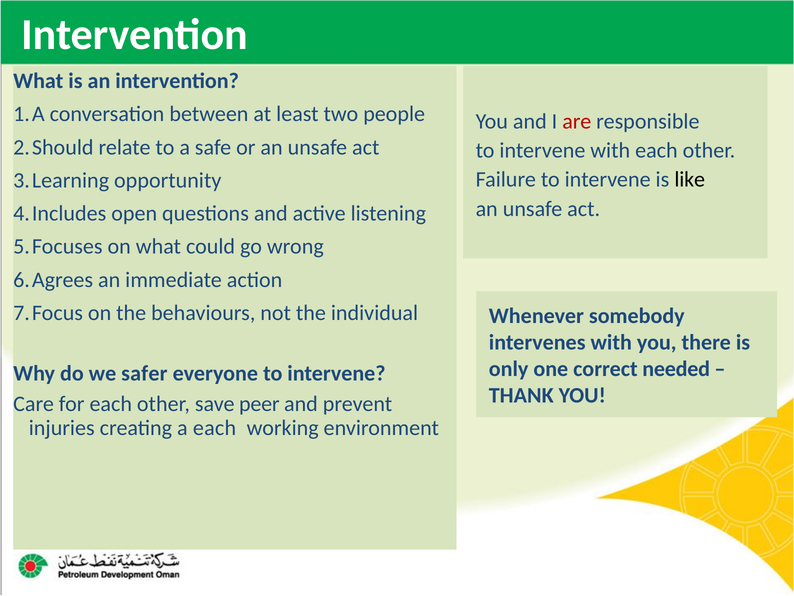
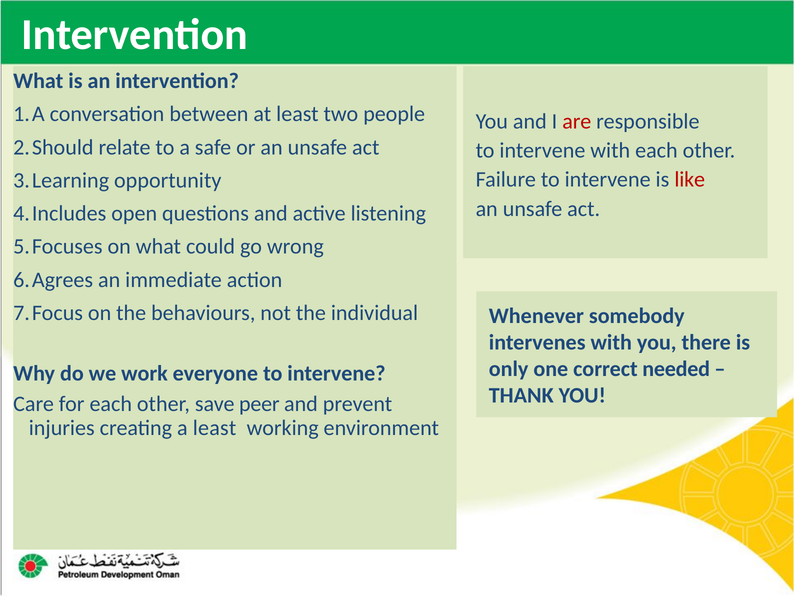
like colour: black -> red
safer: safer -> work
a each: each -> least
